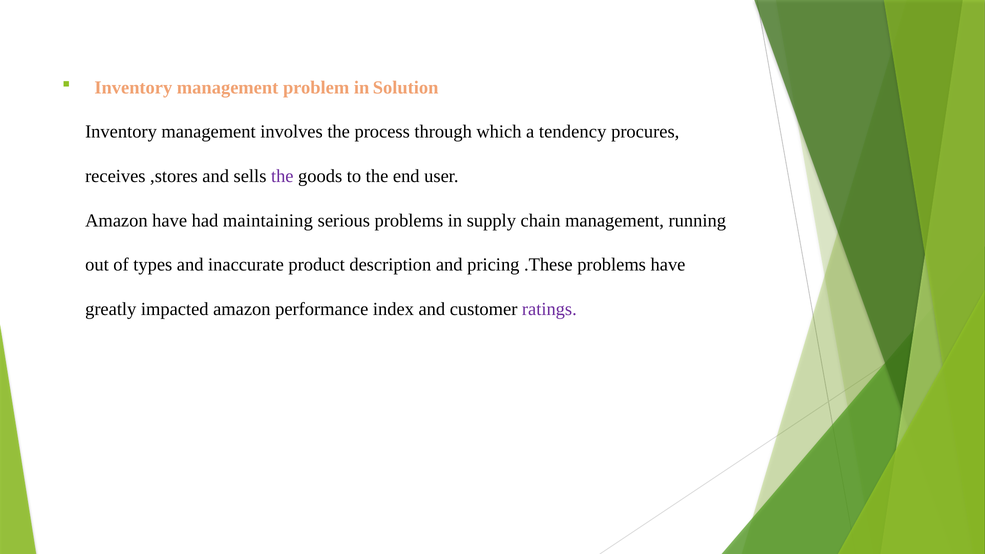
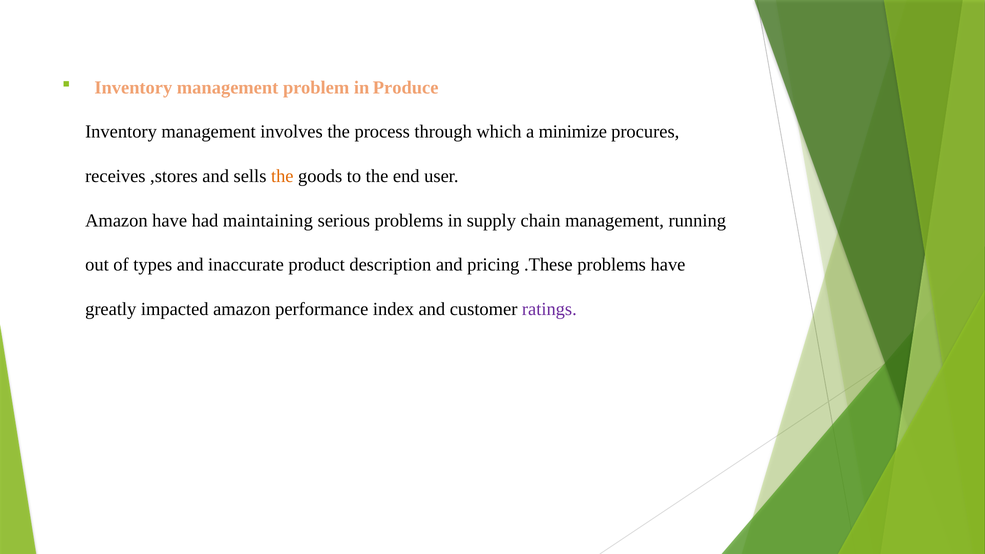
Solution: Solution -> Produce
tendency: tendency -> minimize
the at (282, 176) colour: purple -> orange
